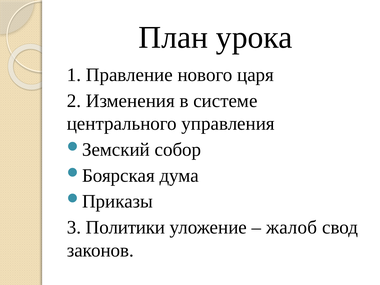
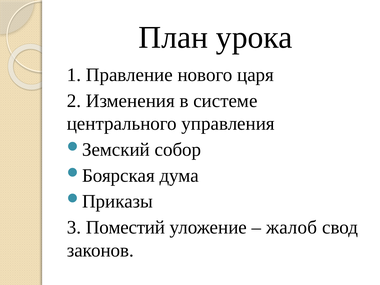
Политики: Политики -> Поместий
